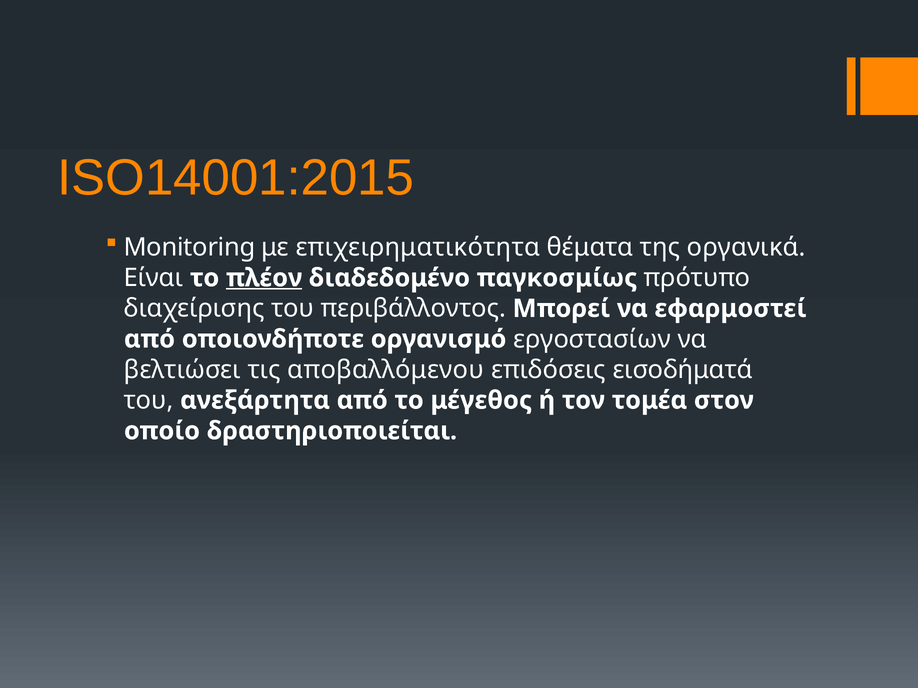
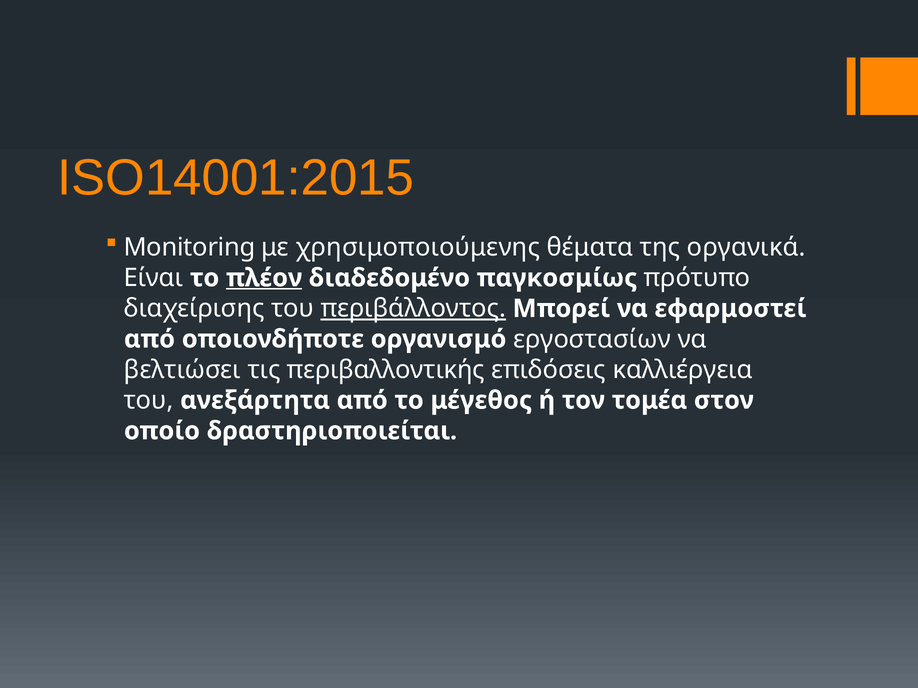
επιχειρηματικότητα: επιχειρηματικότητα -> χρησιμοποιούμενης
περιβάλλοντος underline: none -> present
αποβαλλόμενου: αποβαλλόμενου -> περιβαλλοντικής
εισοδήματά: εισοδήματά -> καλλιέργεια
